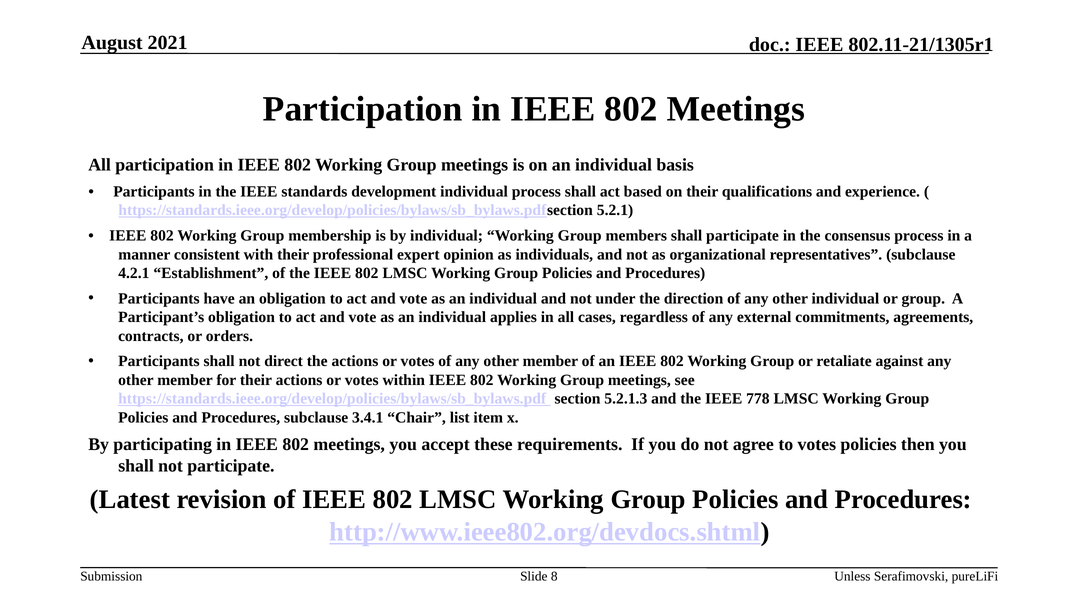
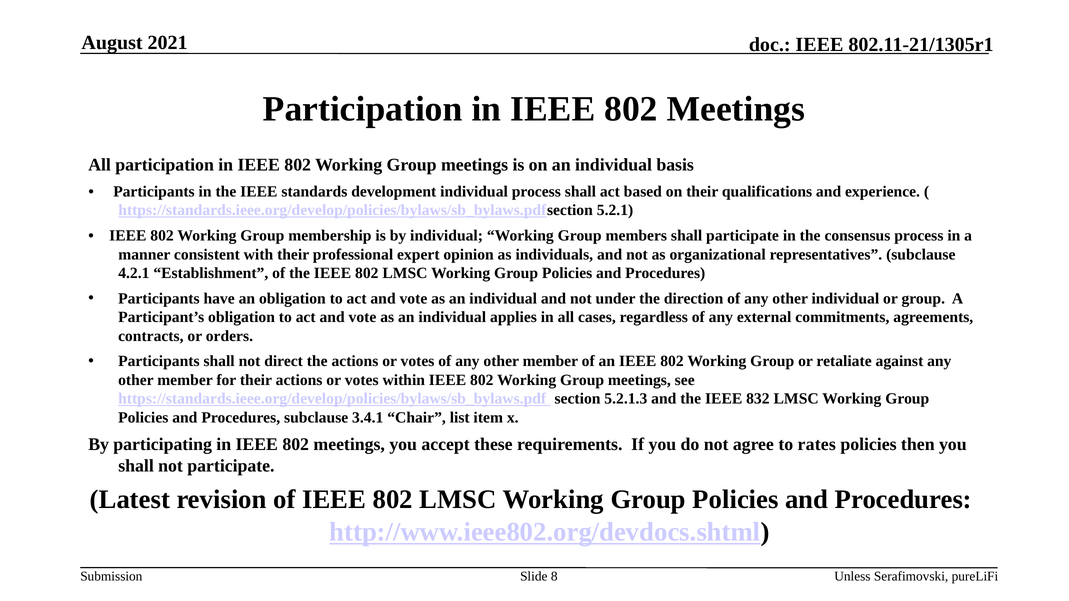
778: 778 -> 832
to votes: votes -> rates
